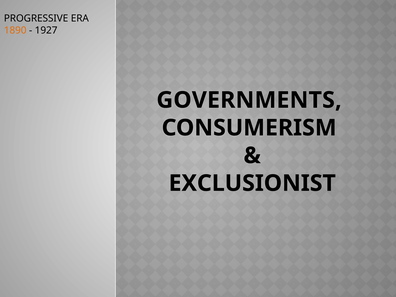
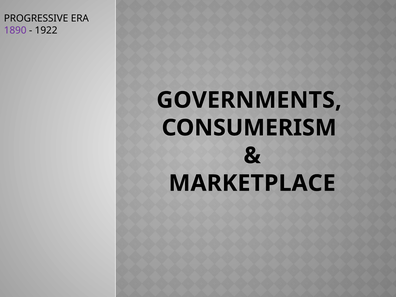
1890 colour: orange -> purple
1927: 1927 -> 1922
EXCLUSIONIST: EXCLUSIONIST -> MARKETPLACE
